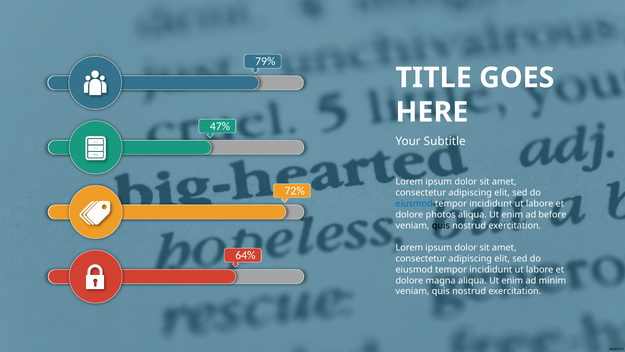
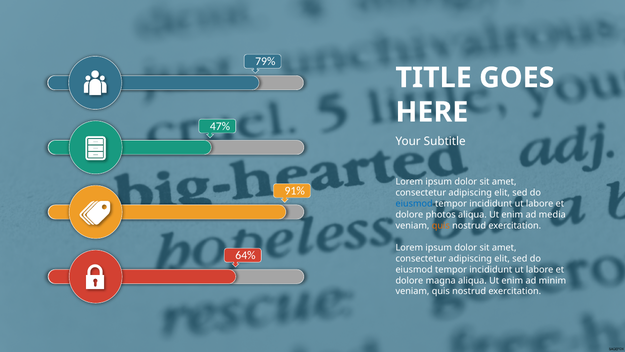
72%: 72% -> 91%
before: before -> media
quis at (441, 225) colour: black -> orange
